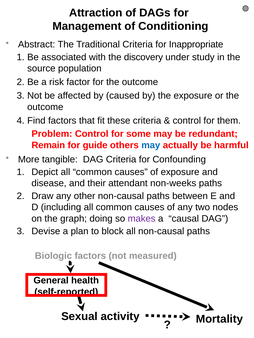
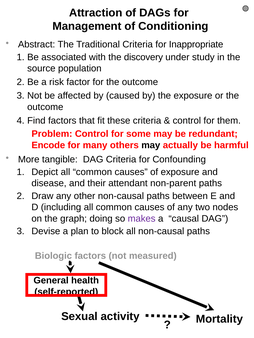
Remain: Remain -> Encode
guide: guide -> many
may at (151, 145) colour: blue -> black
non-weeks: non-weeks -> non-parent
